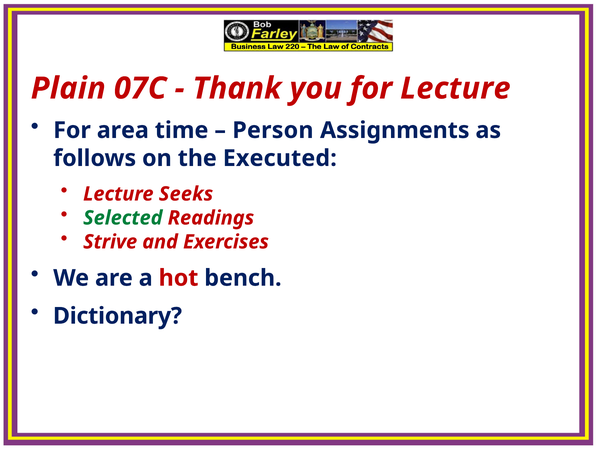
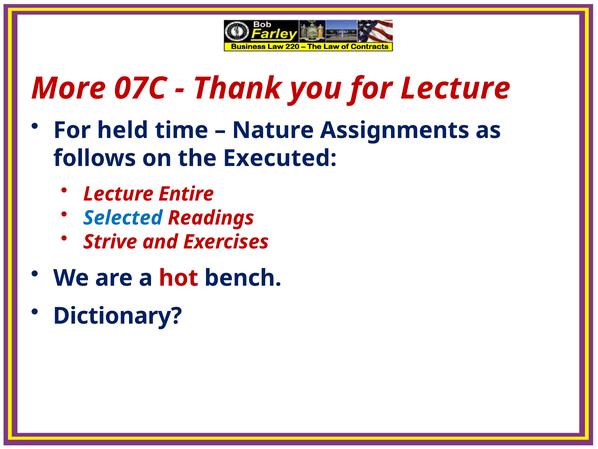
Plain: Plain -> More
area: area -> held
Person: Person -> Nature
Seeks: Seeks -> Entire
Selected colour: green -> blue
